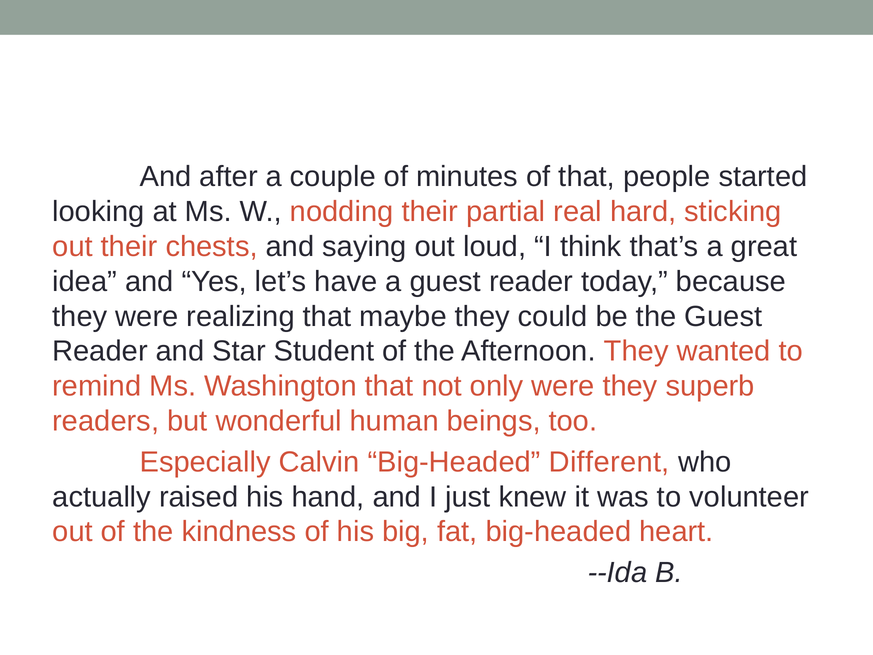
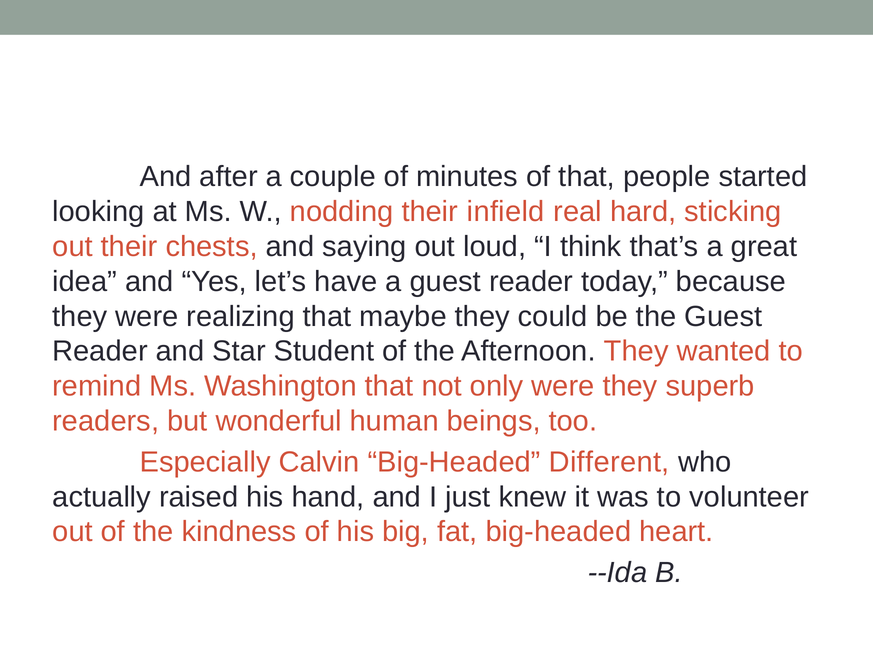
partial: partial -> infield
